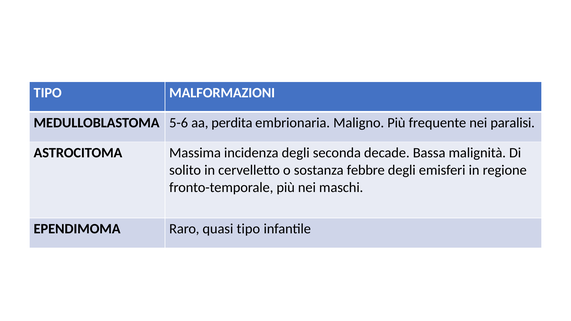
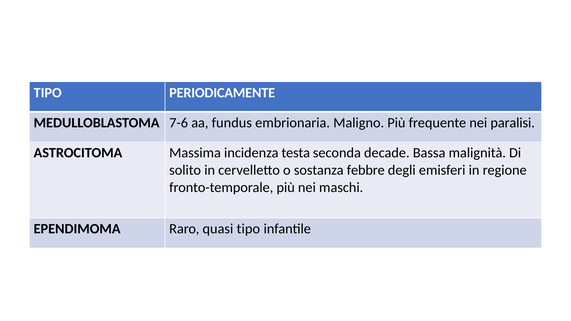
MALFORMAZIONI: MALFORMAZIONI -> PERIODICAMENTE
5-6: 5-6 -> 7-6
perdita: perdita -> fundus
incidenza degli: degli -> testa
